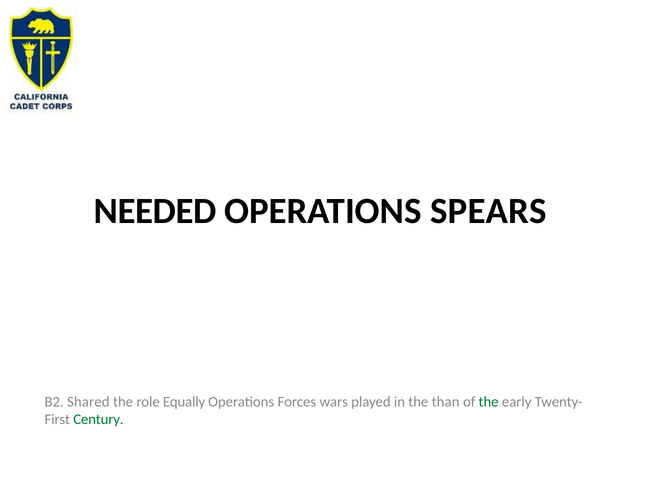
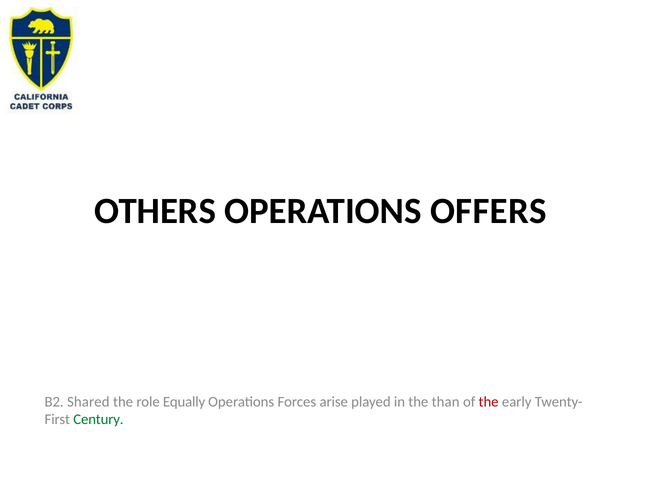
NEEDED: NEEDED -> OTHERS
SPEARS: SPEARS -> OFFERS
wars: wars -> arise
the at (489, 402) colour: green -> red
